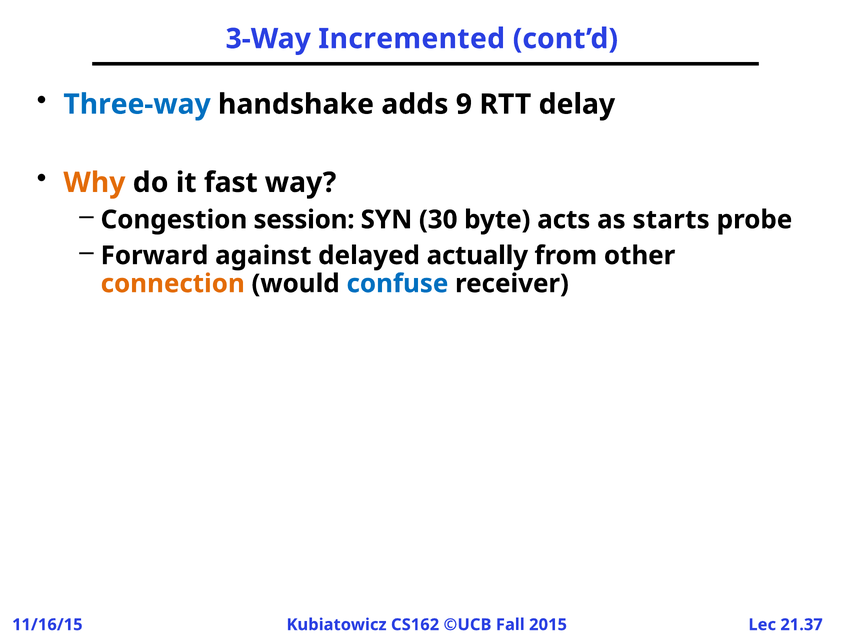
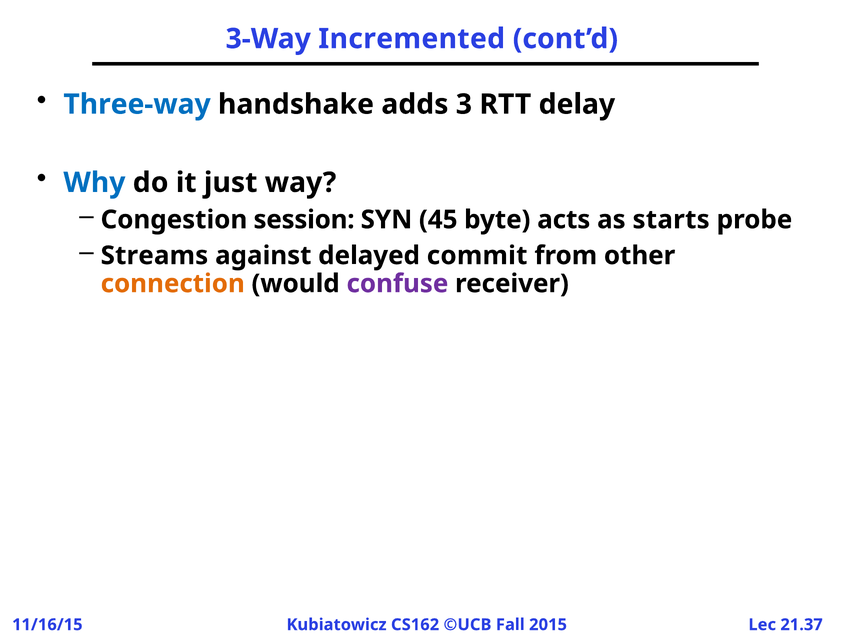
9: 9 -> 3
Why colour: orange -> blue
fast: fast -> just
30: 30 -> 45
Forward: Forward -> Streams
actually: actually -> commit
confuse colour: blue -> purple
